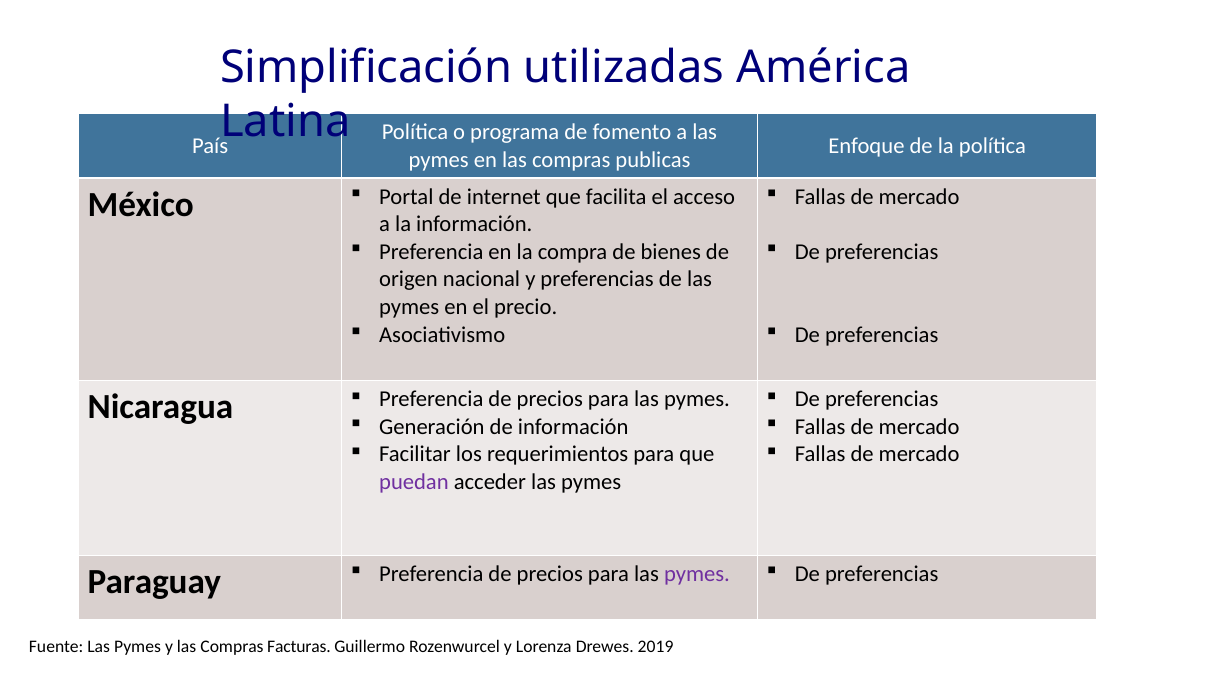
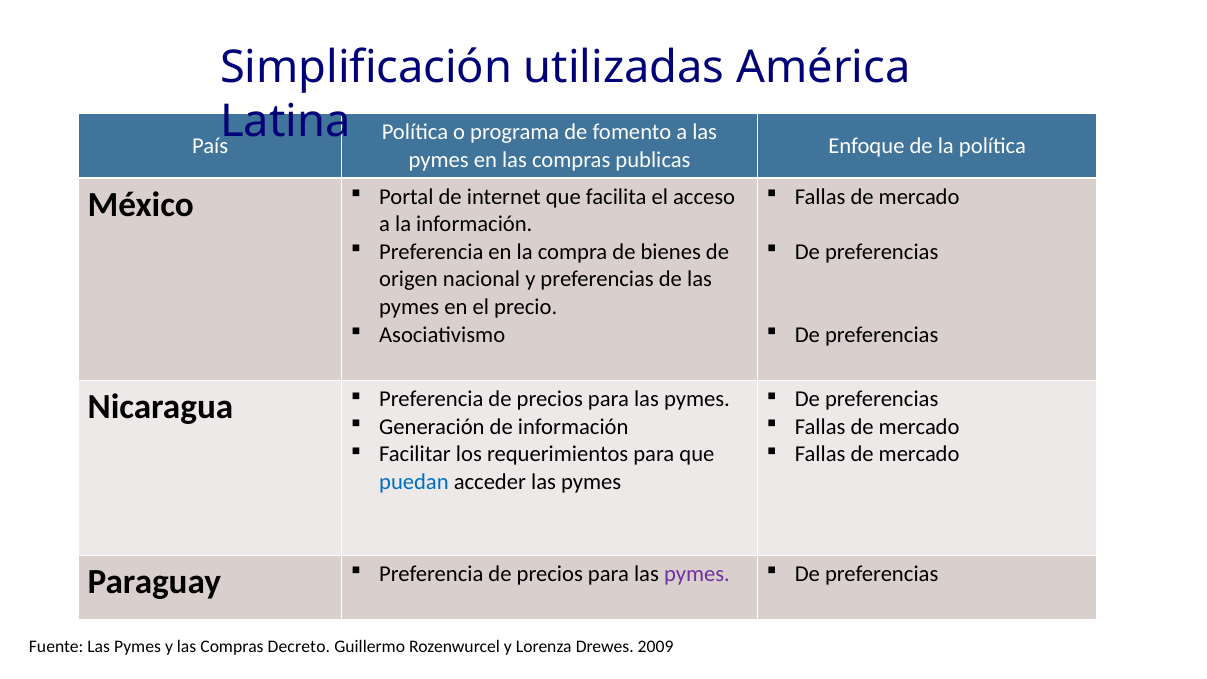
puedan colour: purple -> blue
Facturas: Facturas -> Decreto
2019: 2019 -> 2009
